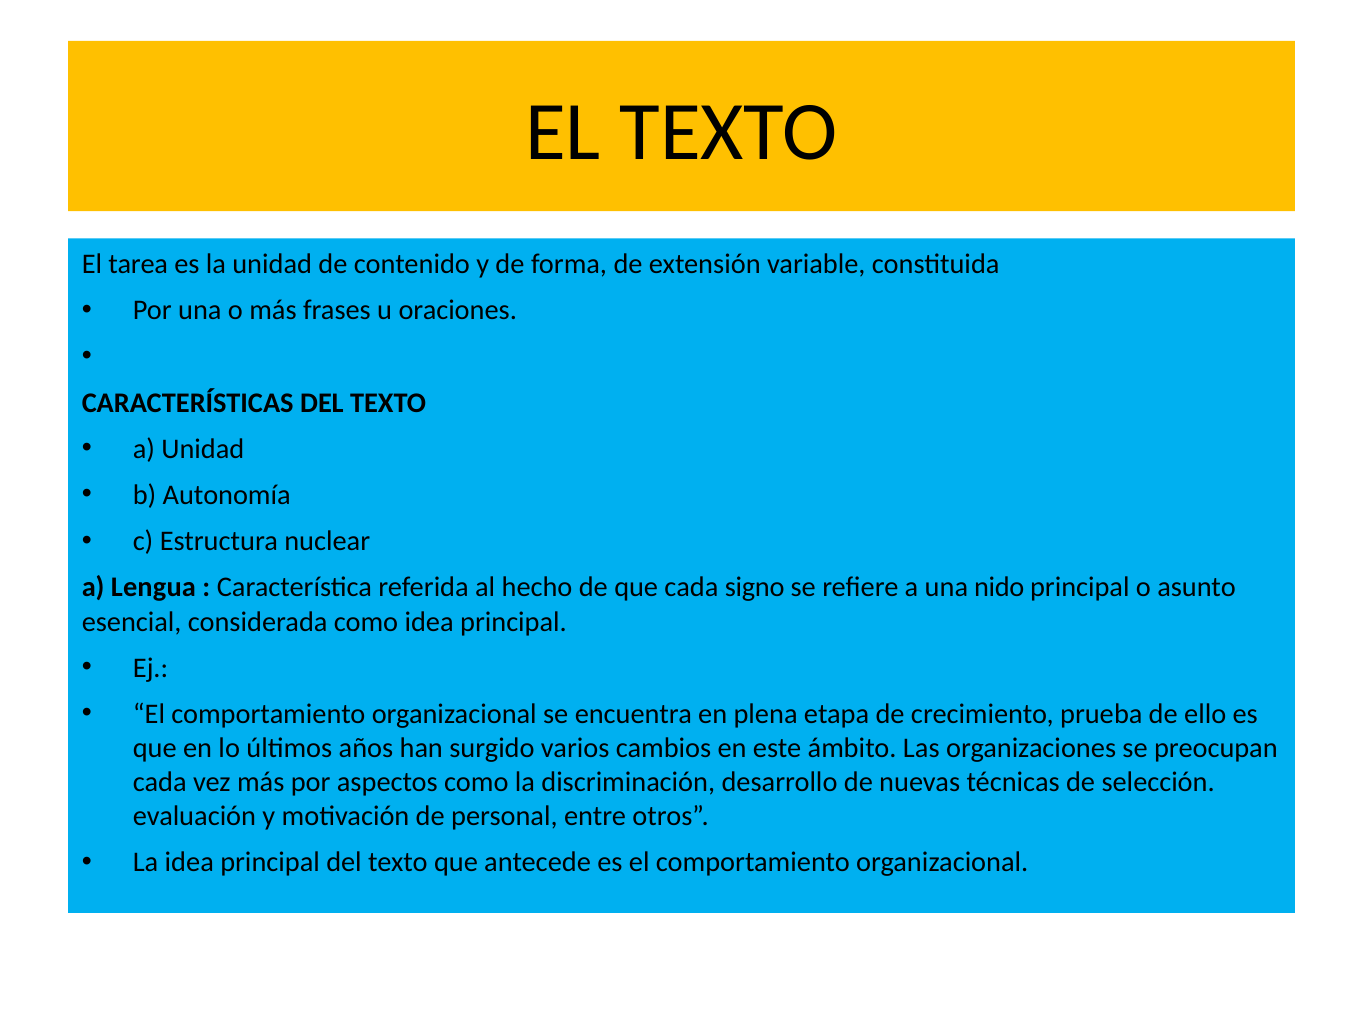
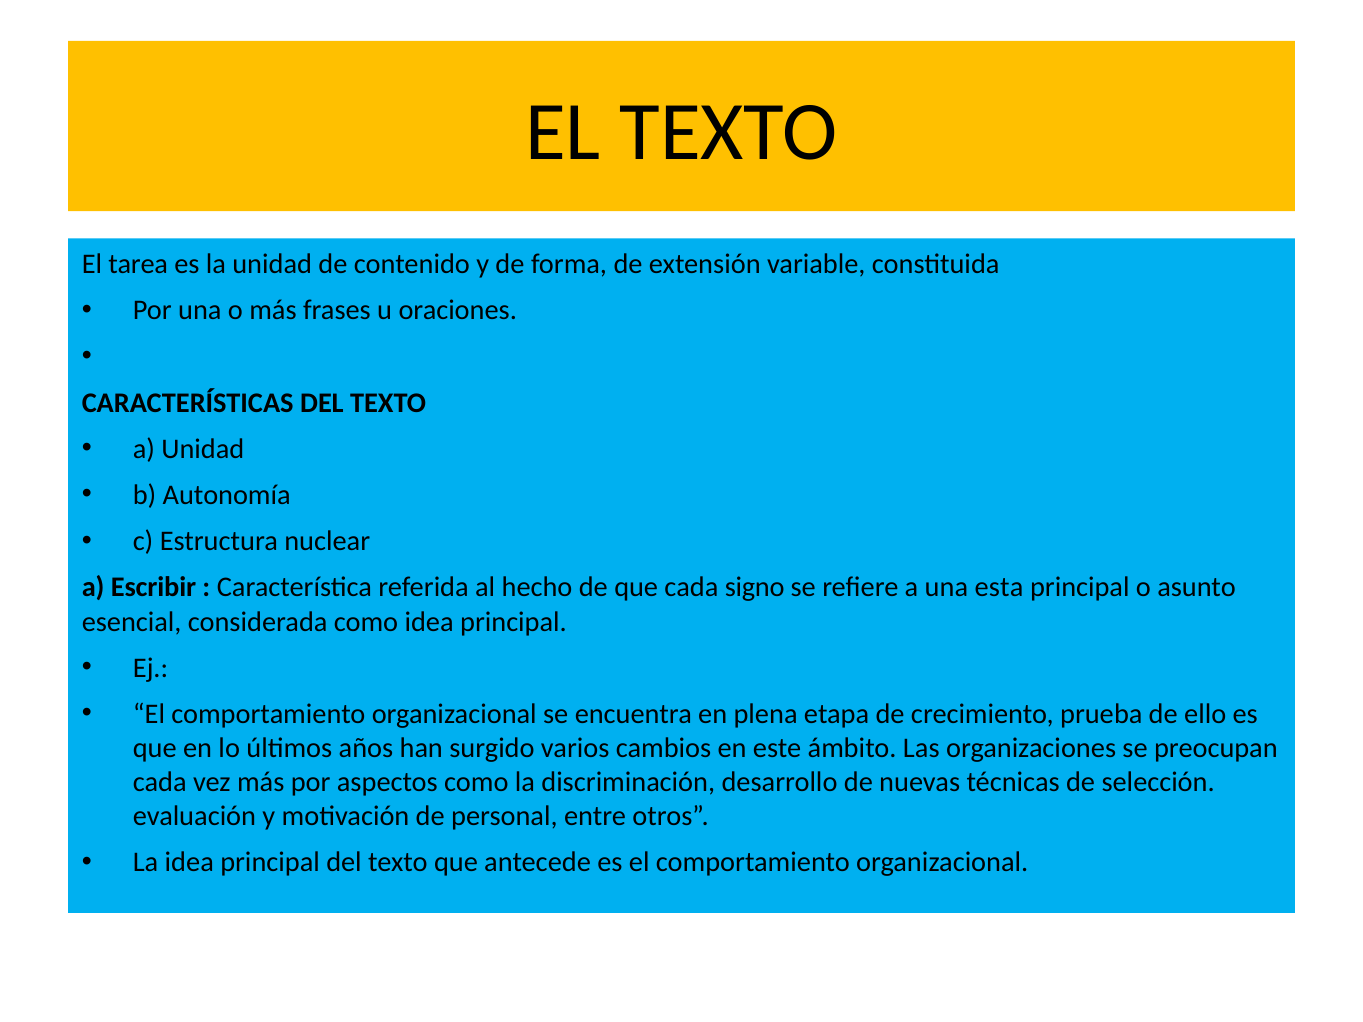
Lengua: Lengua -> Escribir
nido: nido -> esta
